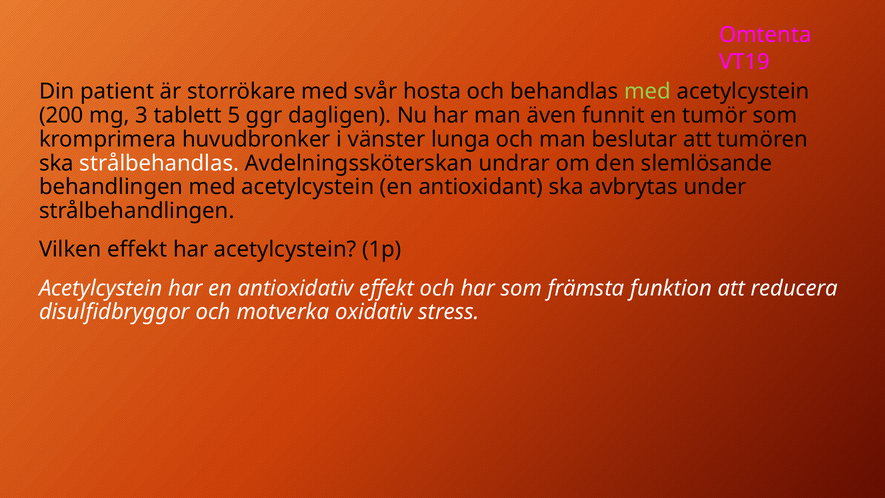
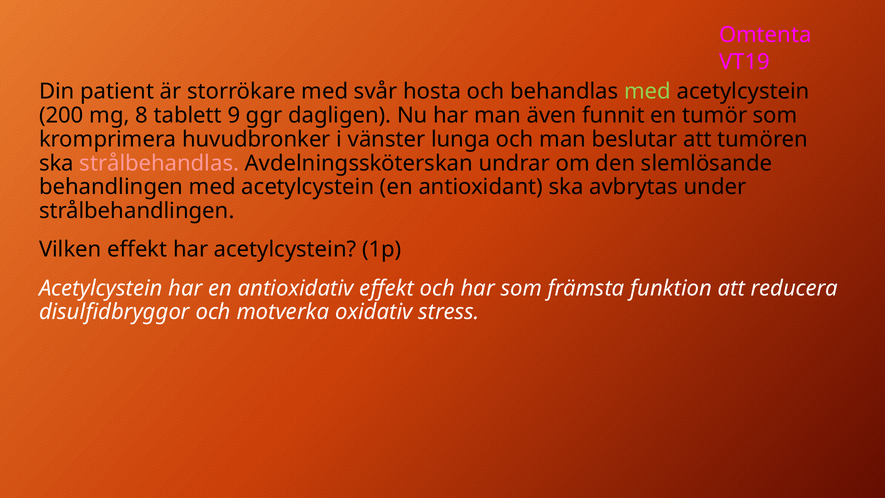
3: 3 -> 8
5: 5 -> 9
strålbehandlas colour: white -> pink
